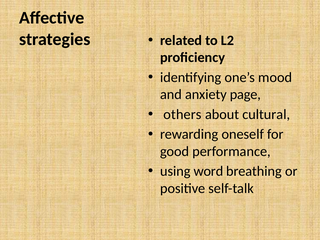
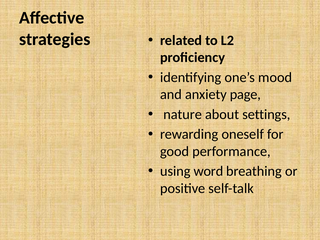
others: others -> nature
cultural: cultural -> settings
